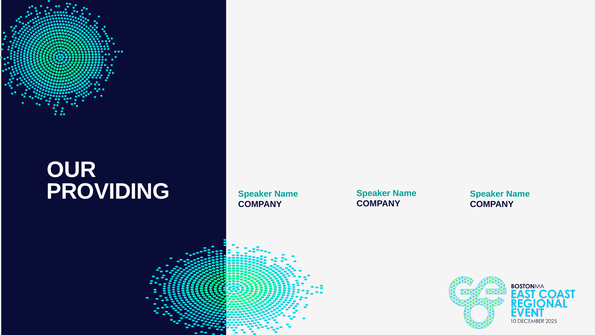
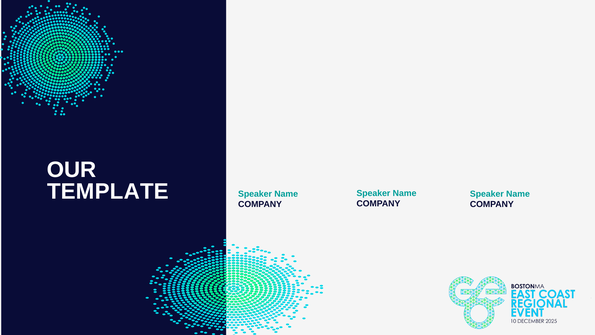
PROVIDING: PROVIDING -> TEMPLATE
